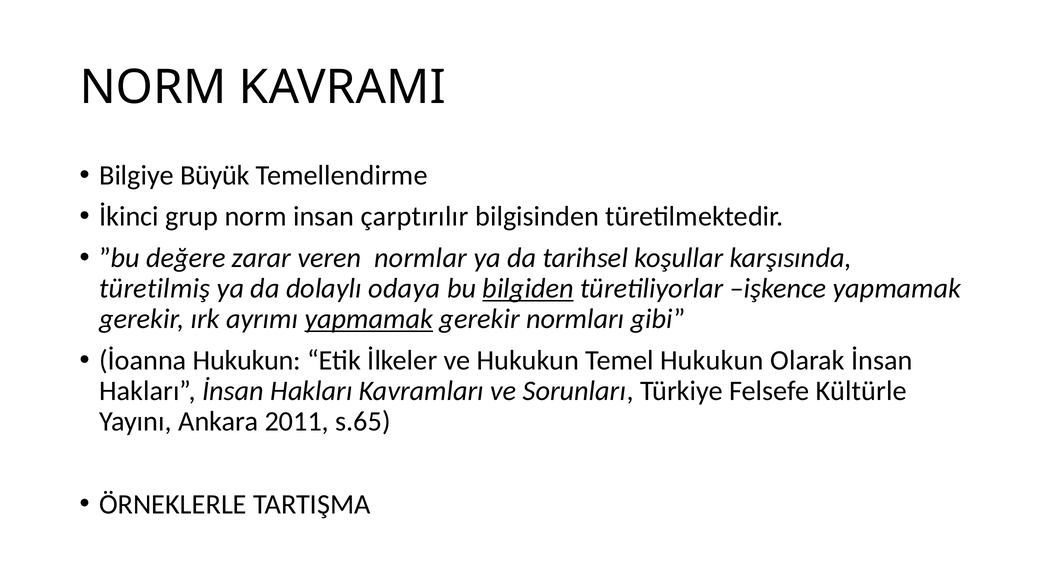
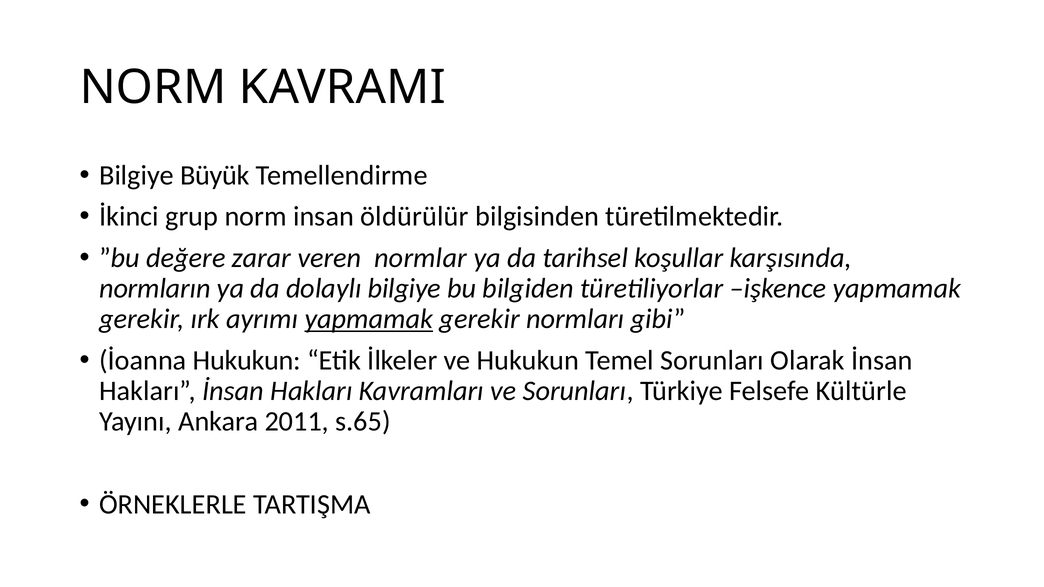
çarptırılır: çarptırılır -> öldürülür
türetilmiş: türetilmiş -> normların
dolaylı odaya: odaya -> bilgiye
bilgiden underline: present -> none
Temel Hukukun: Hukukun -> Sorunları
